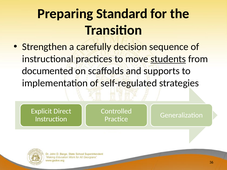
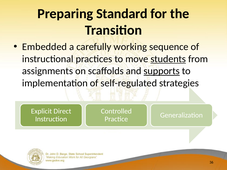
Strengthen: Strengthen -> Embedded
decision: decision -> working
documented: documented -> assignments
supports underline: none -> present
